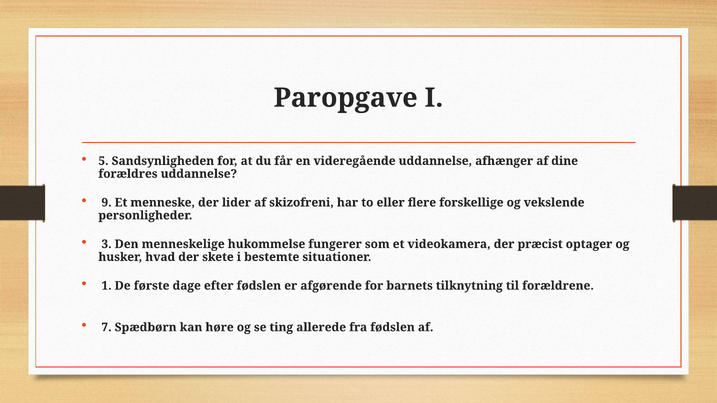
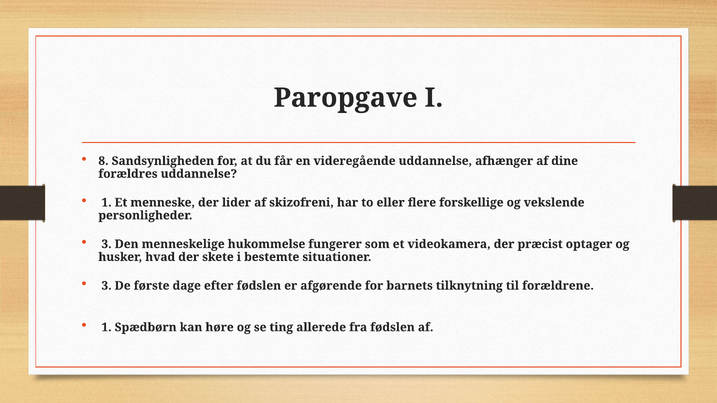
5: 5 -> 8
9 at (107, 203): 9 -> 1
1 at (107, 286): 1 -> 3
7 at (107, 328): 7 -> 1
